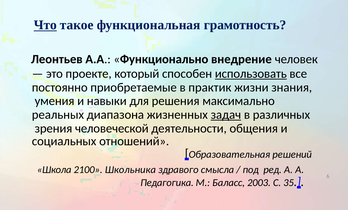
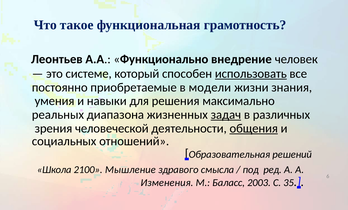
Что underline: present -> none
проекте: проекте -> системе
практик: практик -> модели
общения underline: none -> present
Школьника: Школьника -> Мышление
Педагогика: Педагогика -> Изменения
